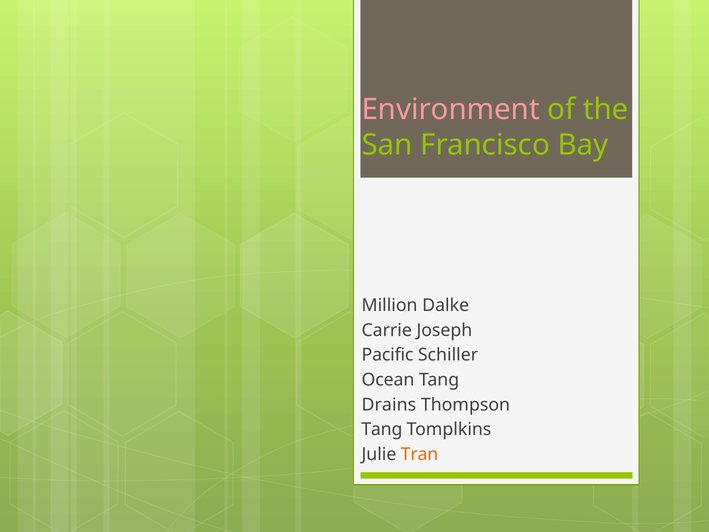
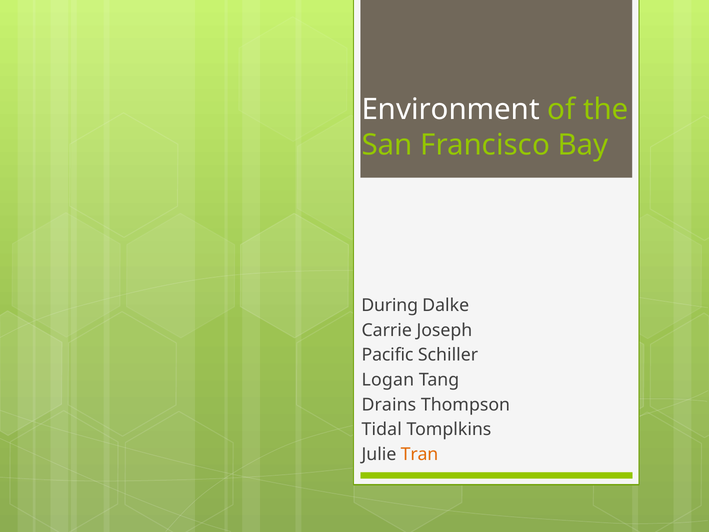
Environment colour: pink -> white
Million: Million -> During
Ocean: Ocean -> Logan
Tang at (382, 429): Tang -> Tidal
